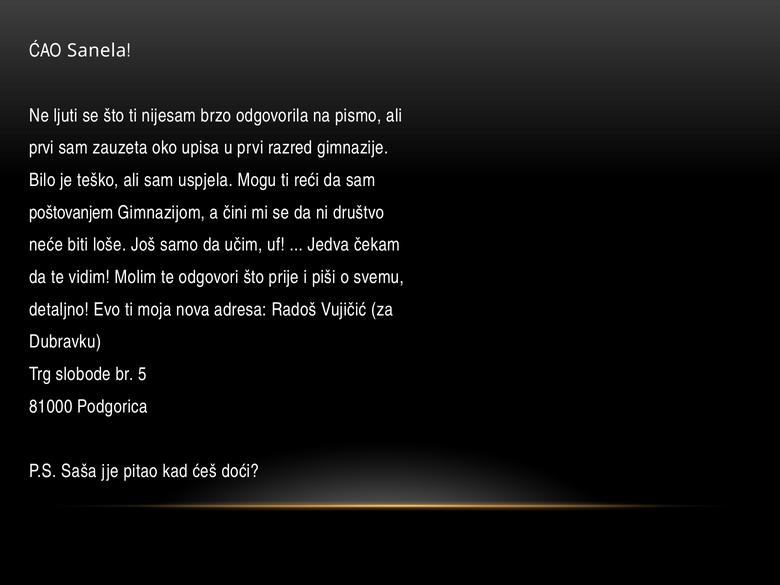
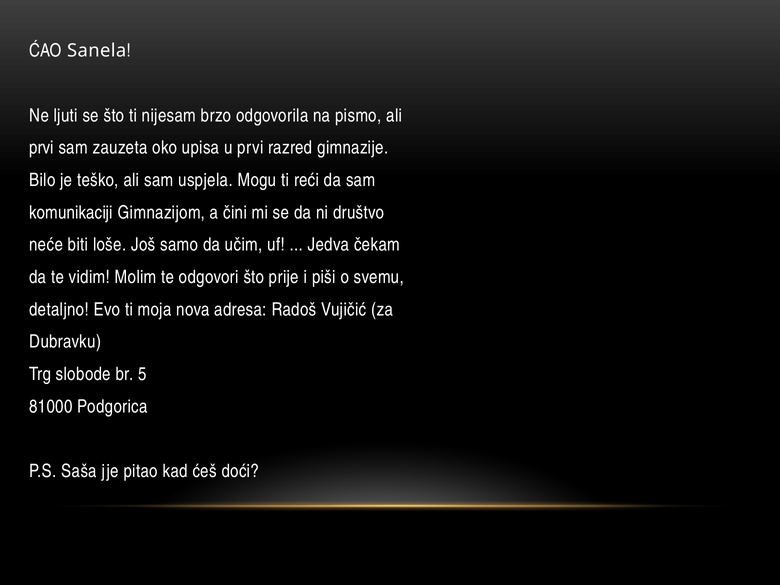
poštovanjem: poštovanjem -> komunikaciji
